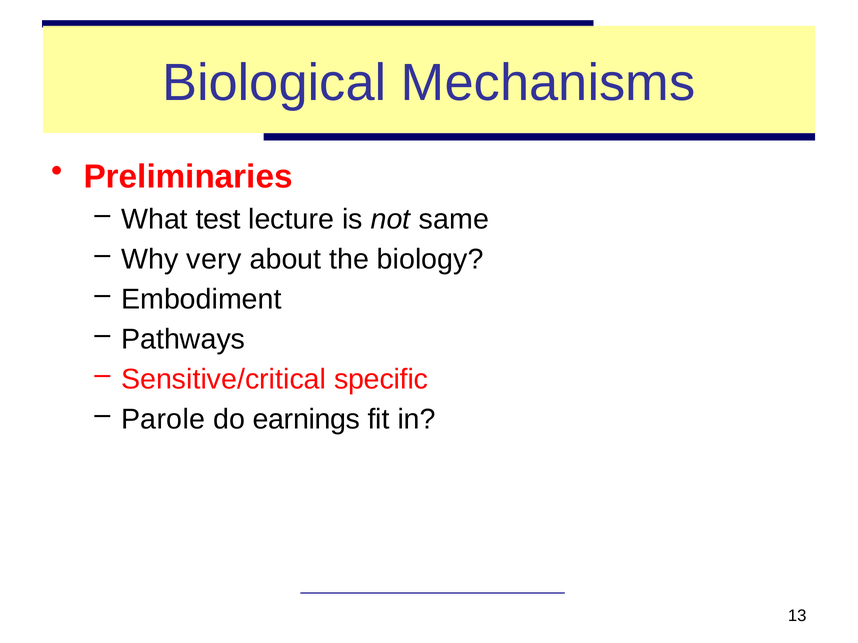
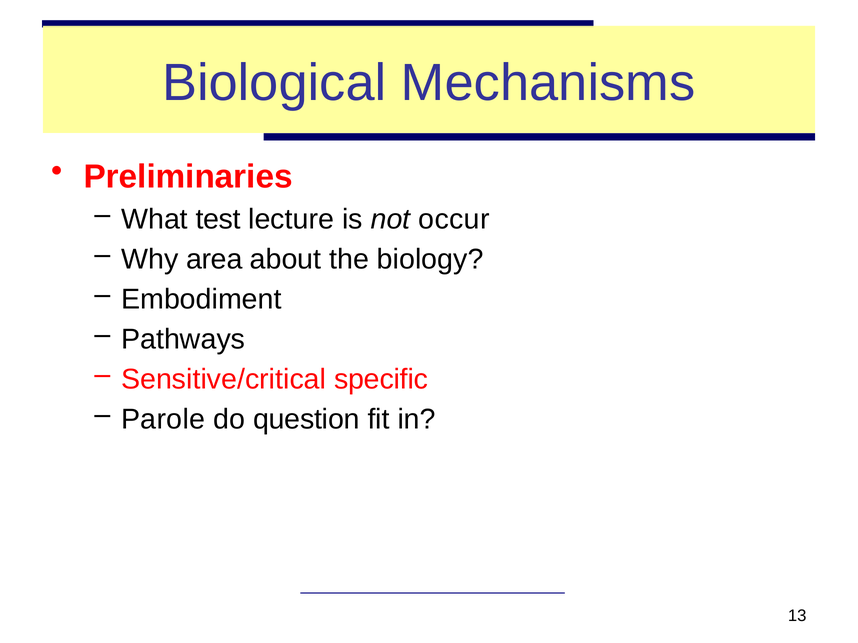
same: same -> occur
very: very -> area
earnings: earnings -> question
